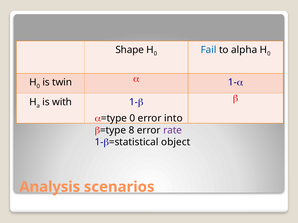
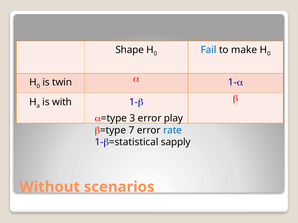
alpha: alpha -> make
a=type 0: 0 -> 3
into: into -> play
8: 8 -> 7
rate colour: purple -> blue
object: object -> sapply
Analysis: Analysis -> Without
